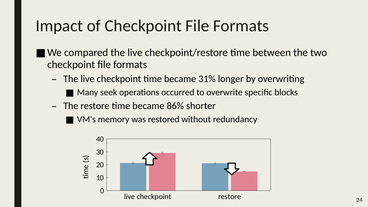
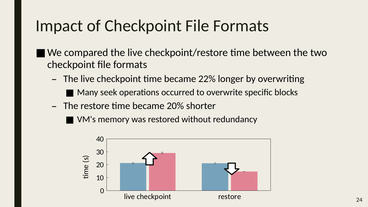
31%: 31% -> 22%
86%: 86% -> 20%
